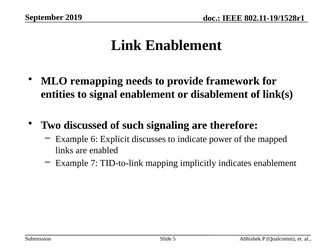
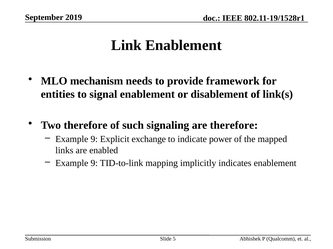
remapping: remapping -> mechanism
Two discussed: discussed -> therefore
6 at (94, 140): 6 -> 9
discusses: discusses -> exchange
7 at (94, 164): 7 -> 9
